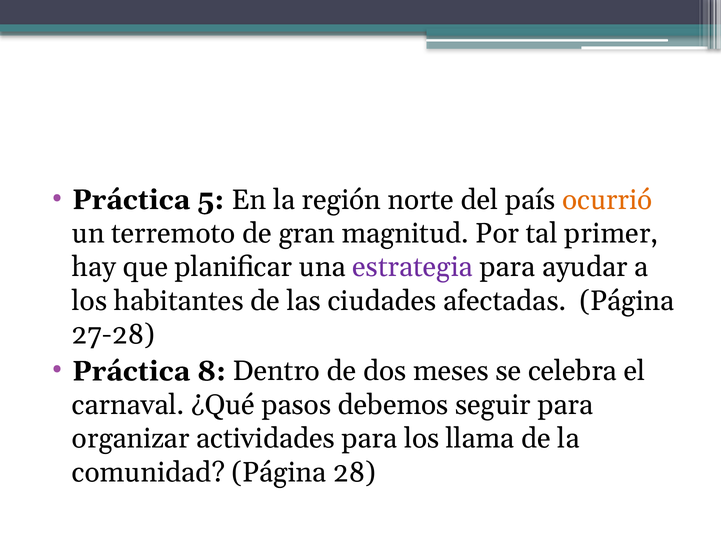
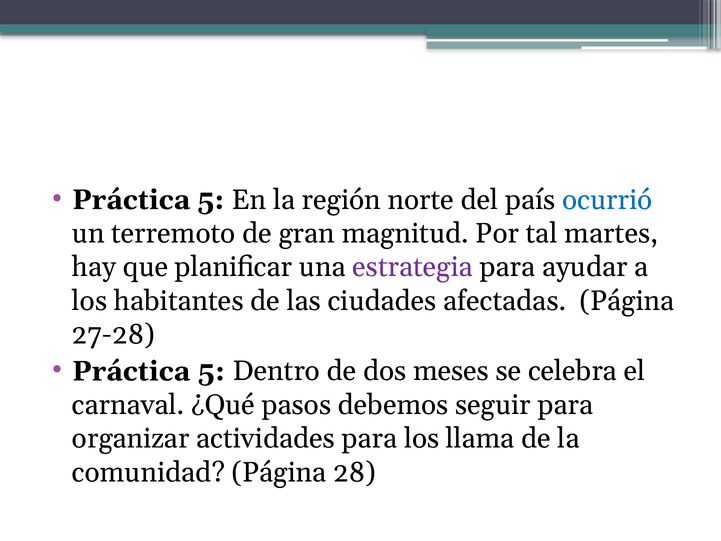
ocurrió colour: orange -> blue
primer: primer -> martes
8 at (212, 371): 8 -> 5
